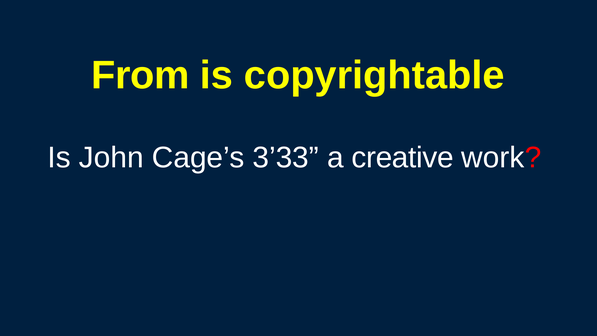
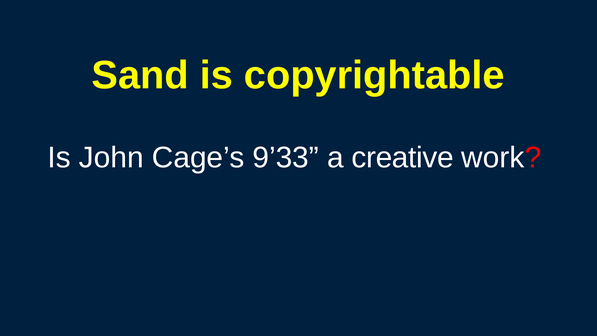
From: From -> Sand
3’33: 3’33 -> 9’33
